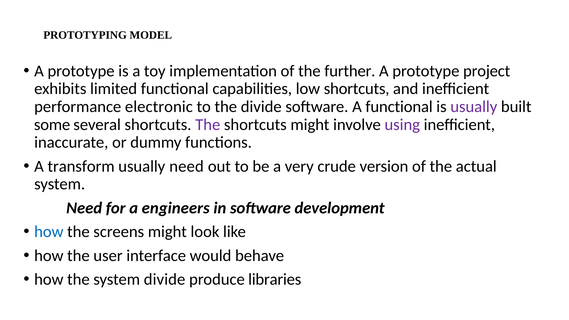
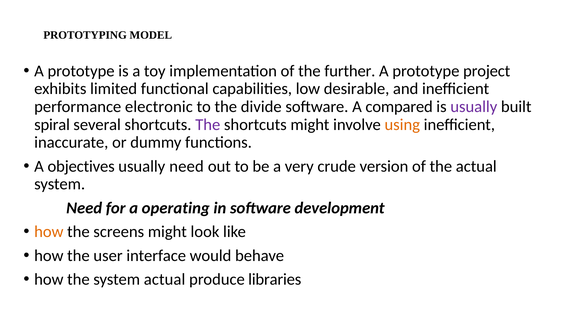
low shortcuts: shortcuts -> desirable
A functional: functional -> compared
some: some -> spiral
using colour: purple -> orange
transform: transform -> objectives
engineers: engineers -> operating
how at (49, 232) colour: blue -> orange
system divide: divide -> actual
